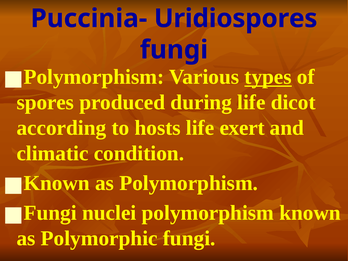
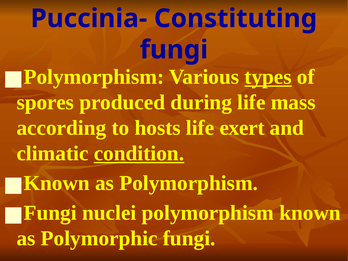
Uridiospores: Uridiospores -> Constituting
dicot: dicot -> mass
condition underline: none -> present
